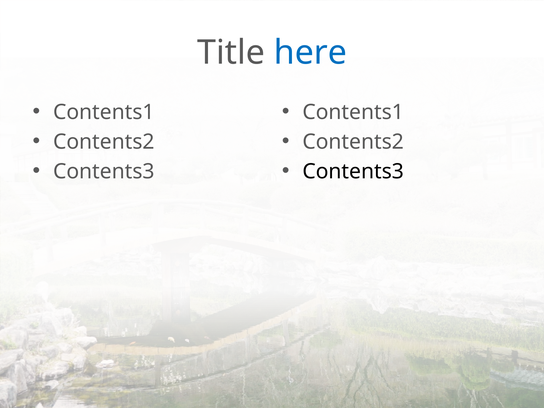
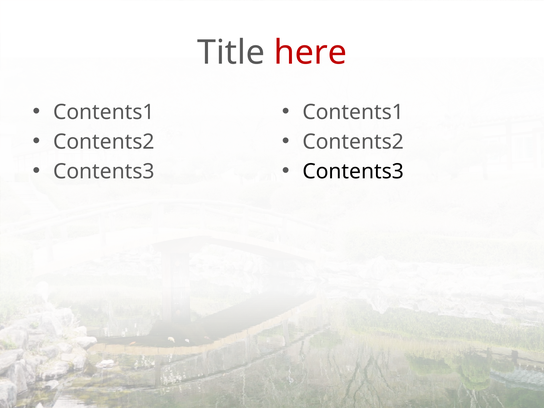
here colour: blue -> red
